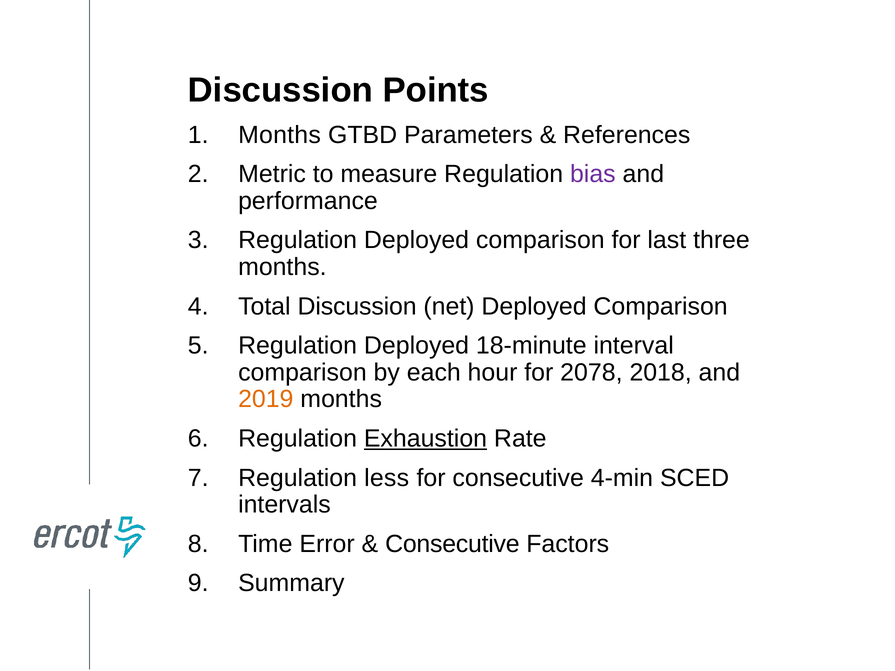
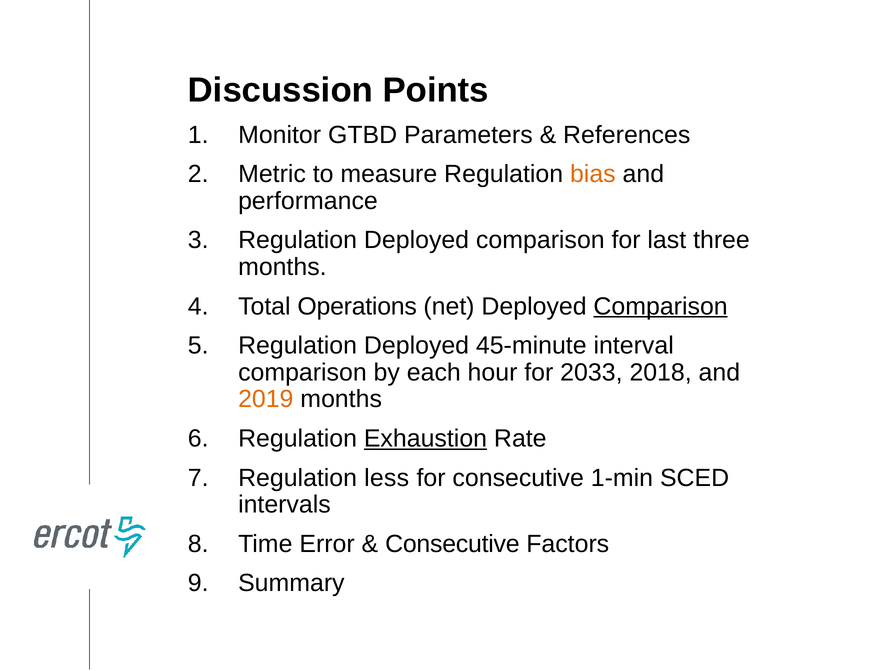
Months at (279, 135): Months -> Monitor
bias colour: purple -> orange
Total Discussion: Discussion -> Operations
Comparison at (661, 306) underline: none -> present
18-minute: 18-minute -> 45-minute
2078: 2078 -> 2033
4-min: 4-min -> 1-min
